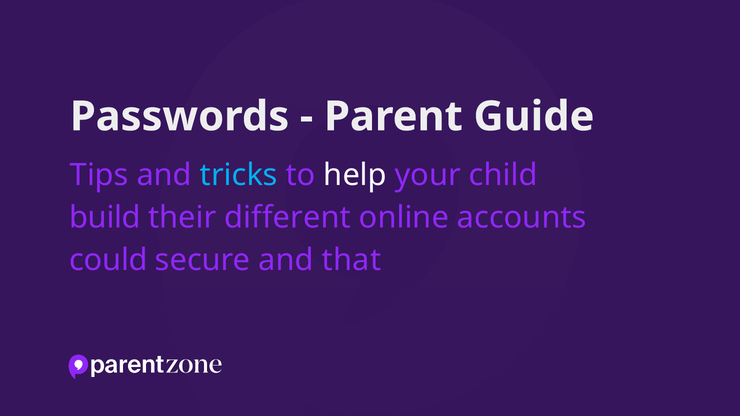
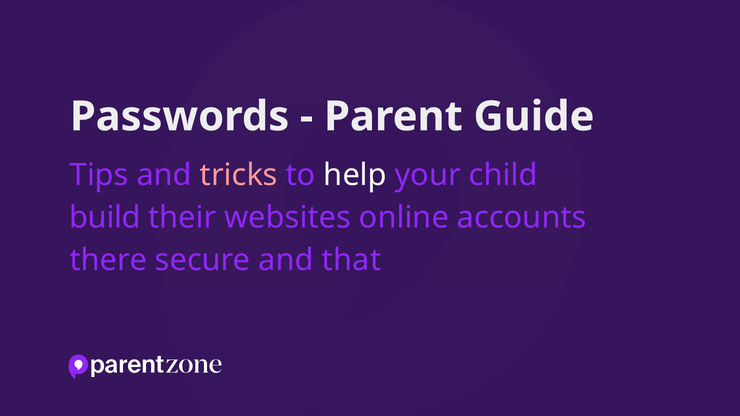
tricks colour: light blue -> pink
different: different -> websites
could: could -> there
